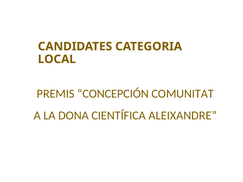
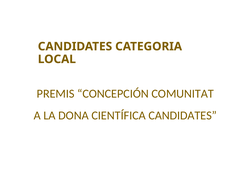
CIENTÍFICA ALEIXANDRE: ALEIXANDRE -> CANDIDATES
